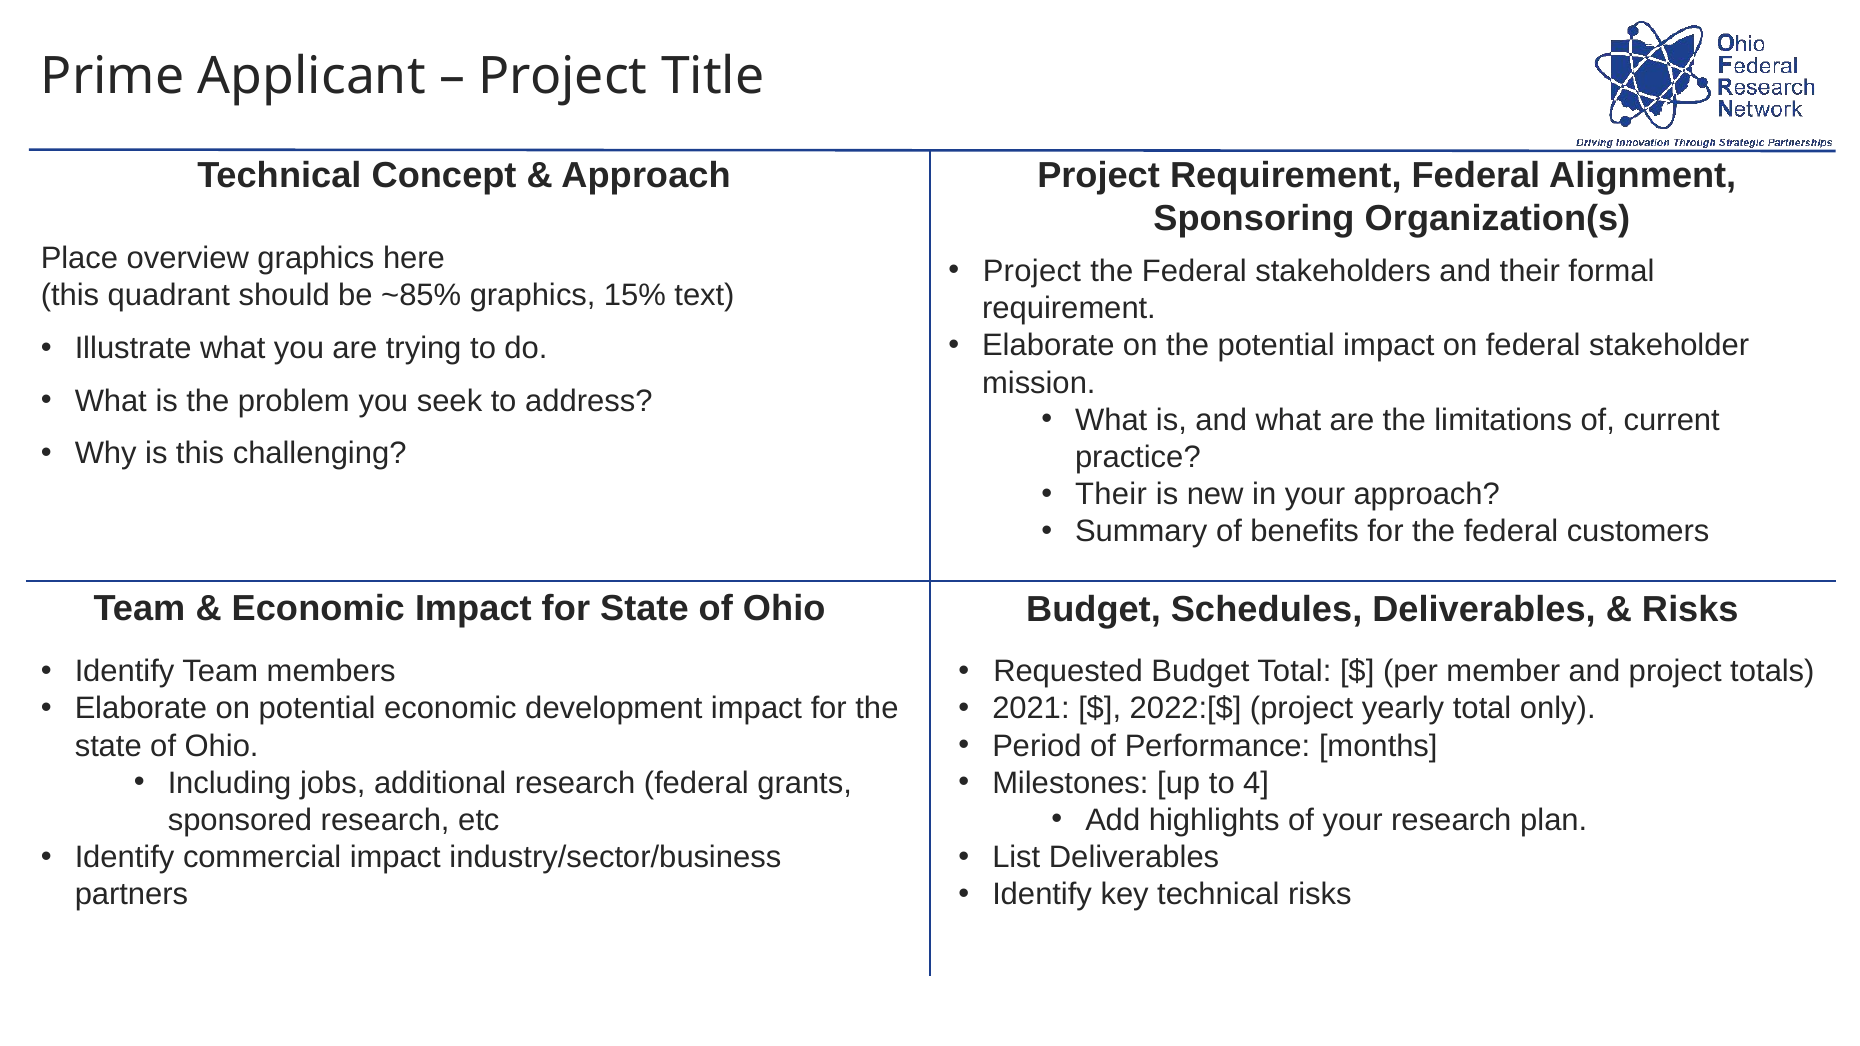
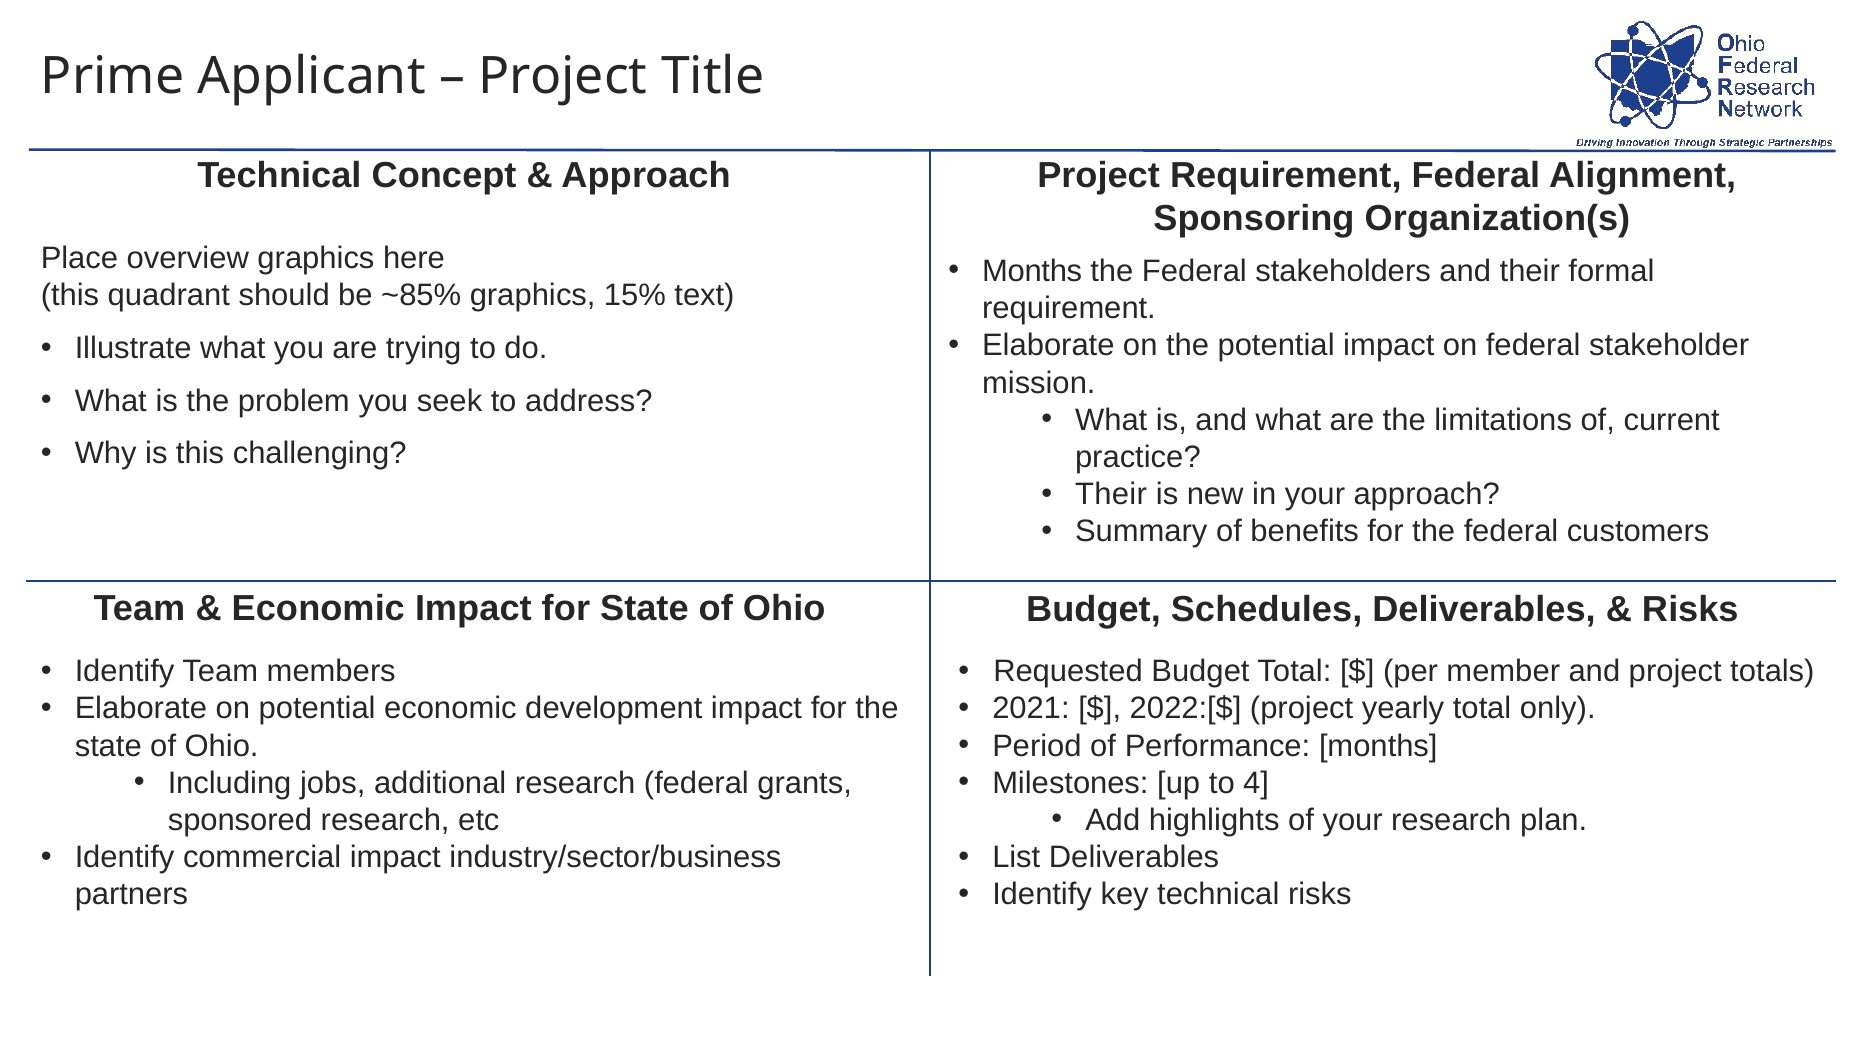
Project at (1032, 271): Project -> Months
